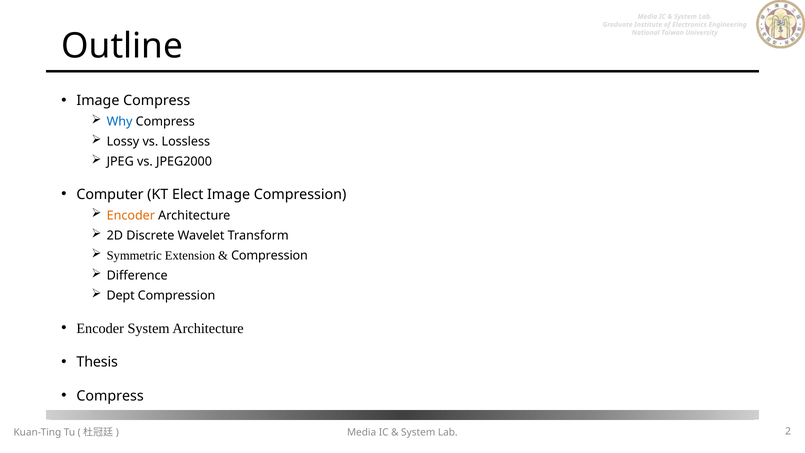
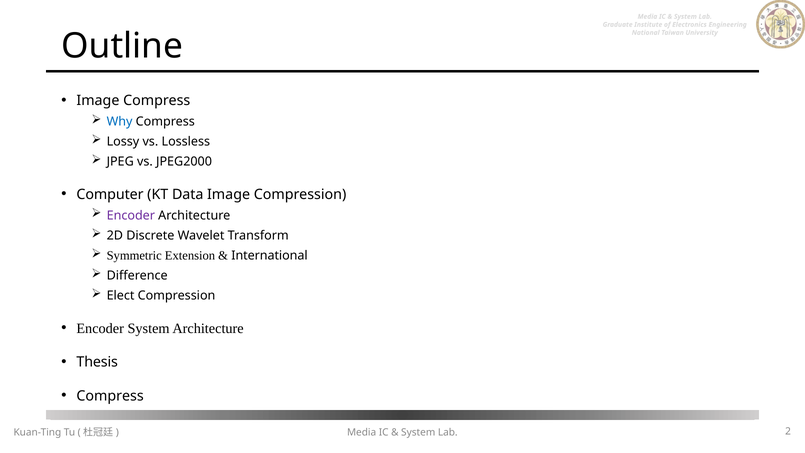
Elect: Elect -> Data
Encoder at (131, 215) colour: orange -> purple
Compression at (270, 255): Compression -> International
Dept: Dept -> Elect
